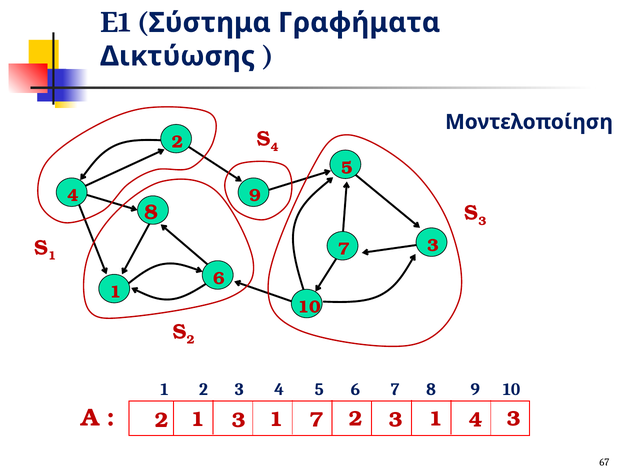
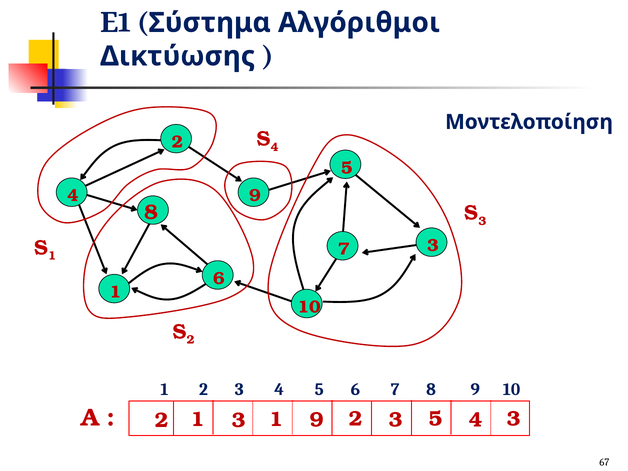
Γραφήματα: Γραφήματα -> Αλγόριθμοι
1 7: 7 -> 9
2 3 1: 1 -> 5
